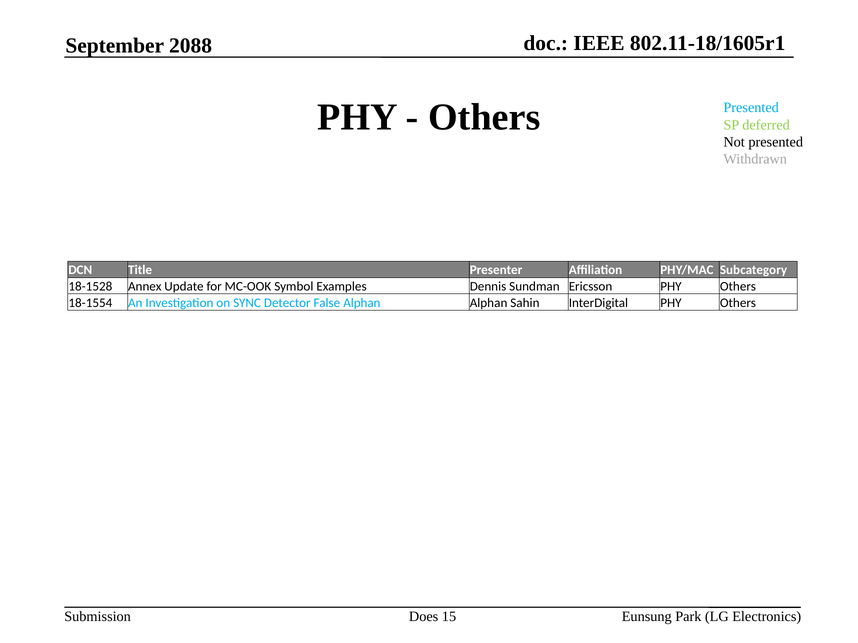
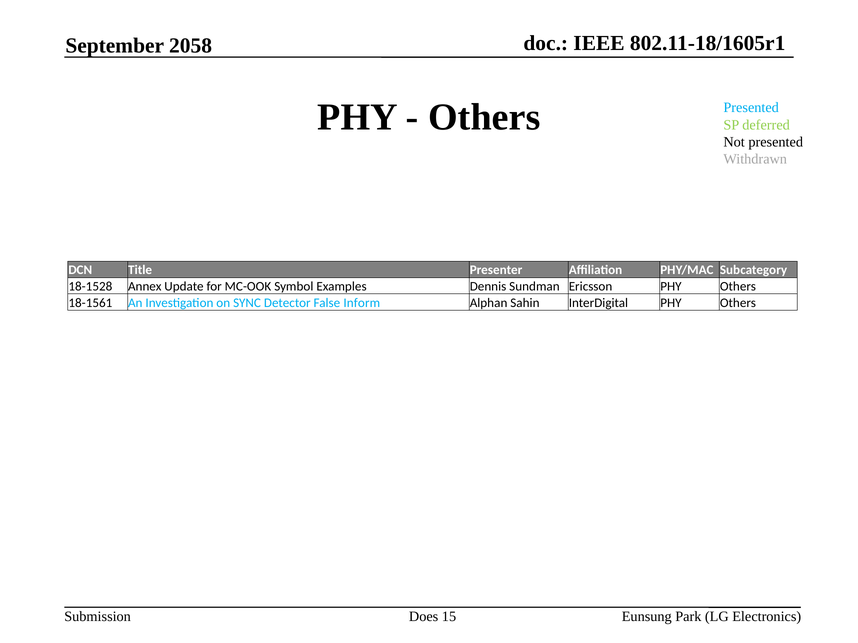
2088: 2088 -> 2058
18-1554: 18-1554 -> 18-1561
False Alphan: Alphan -> Inform
